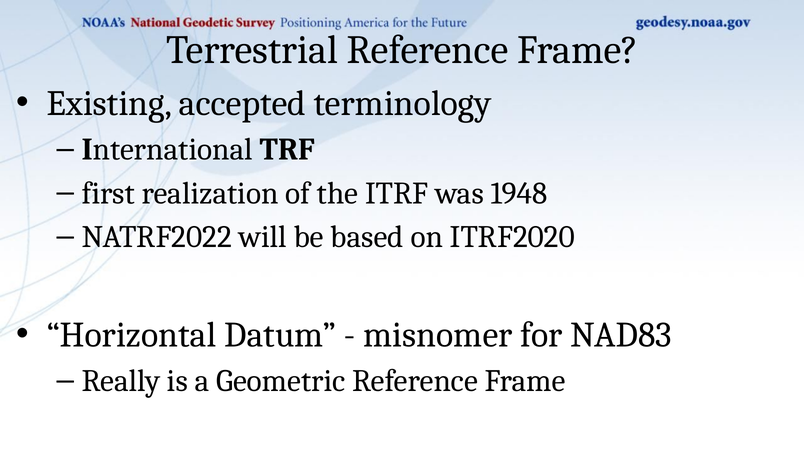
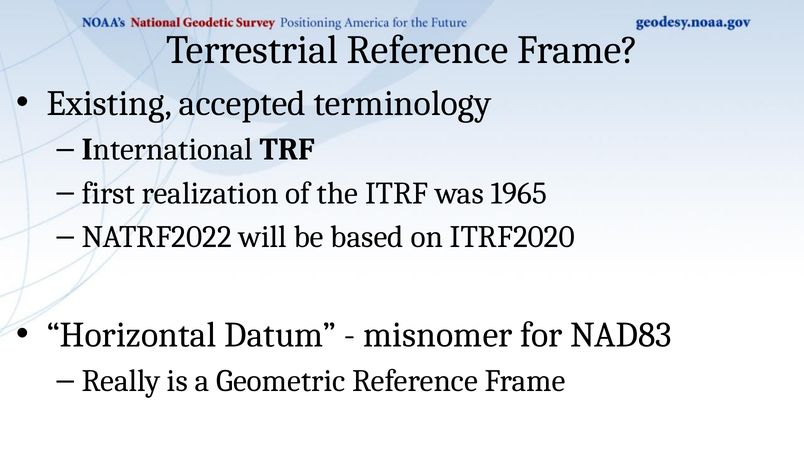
1948: 1948 -> 1965
